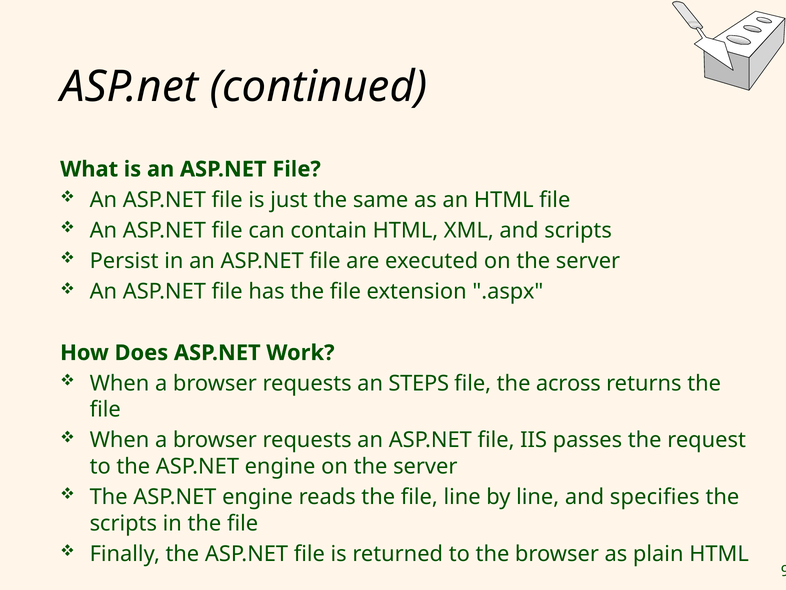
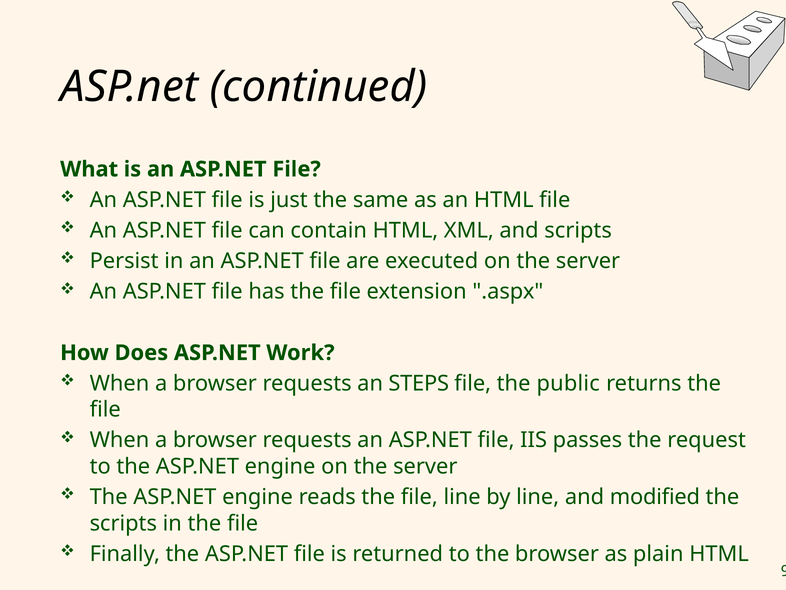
across: across -> public
specifies: specifies -> modified
